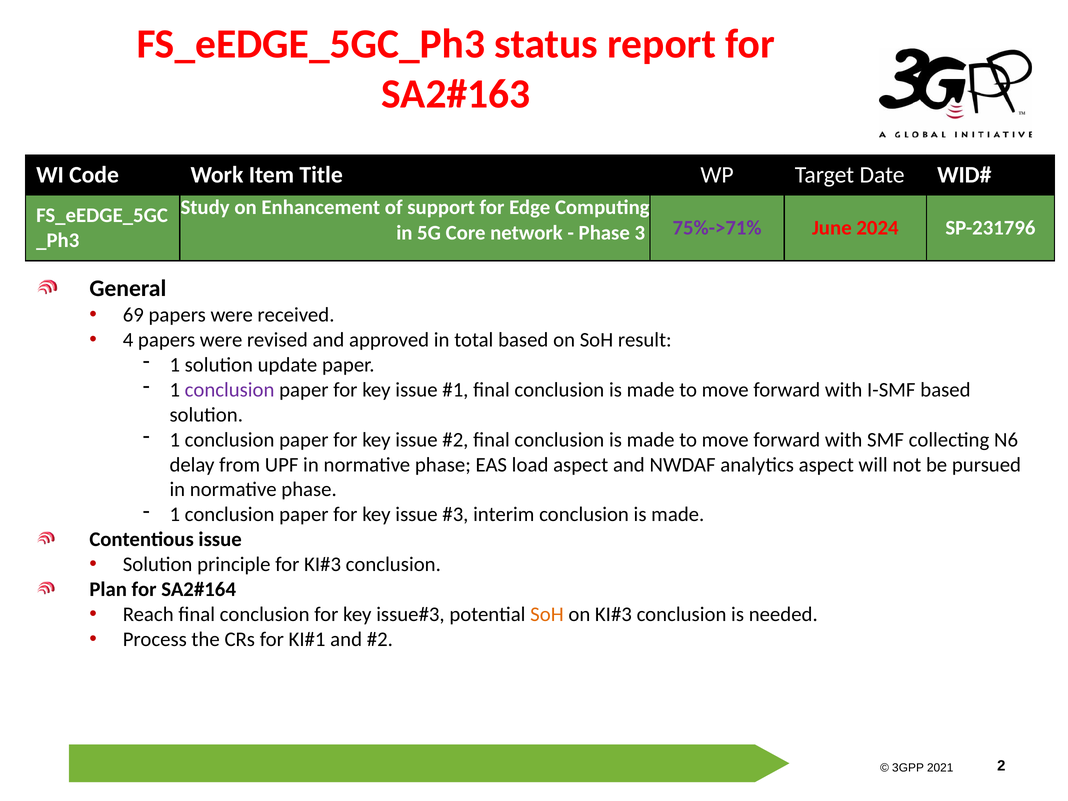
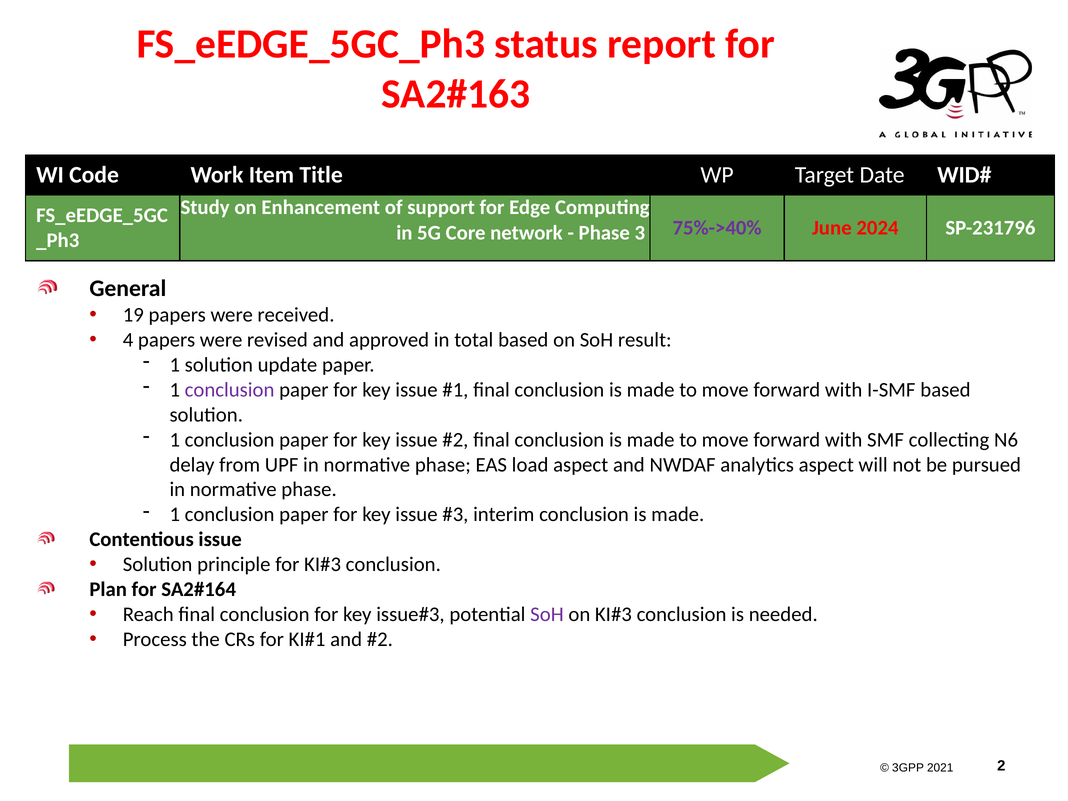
75%->71%: 75%->71% -> 75%->40%
69: 69 -> 19
SoH at (547, 614) colour: orange -> purple
